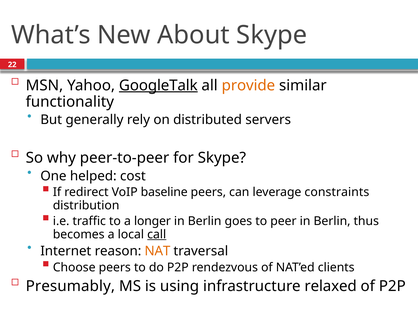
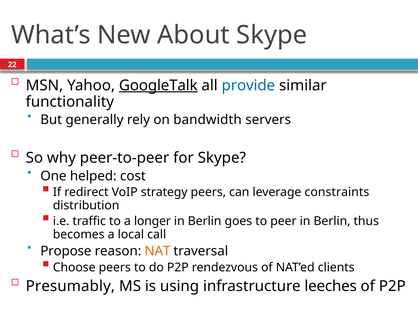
provide colour: orange -> blue
distributed: distributed -> bandwidth
baseline: baseline -> strategy
call underline: present -> none
Internet: Internet -> Propose
relaxed: relaxed -> leeches
